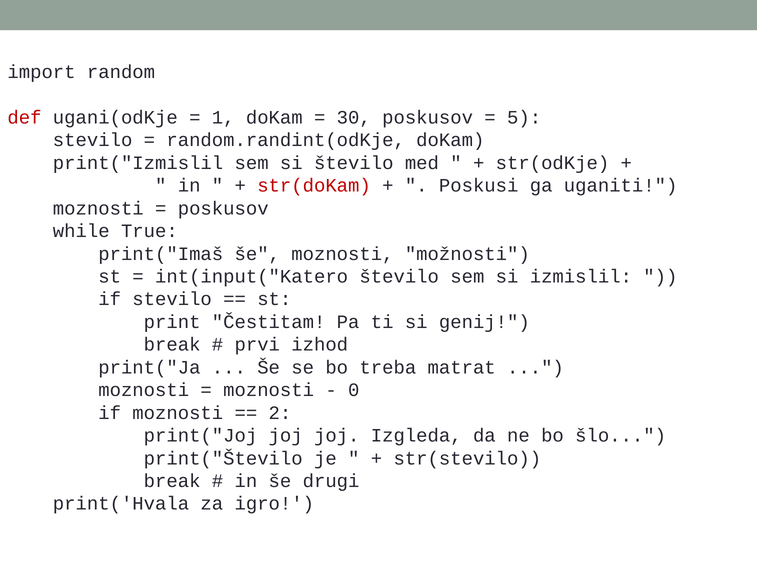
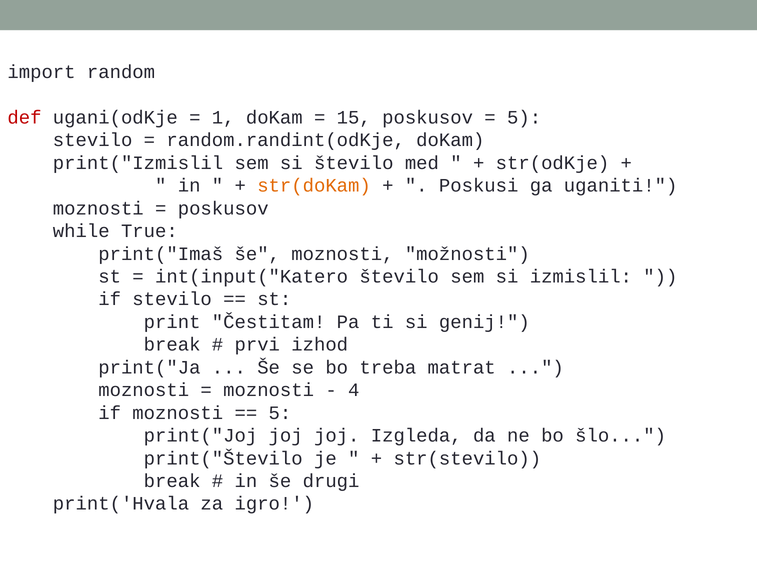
30: 30 -> 15
str(doKam colour: red -> orange
0: 0 -> 4
2 at (280, 413): 2 -> 5
